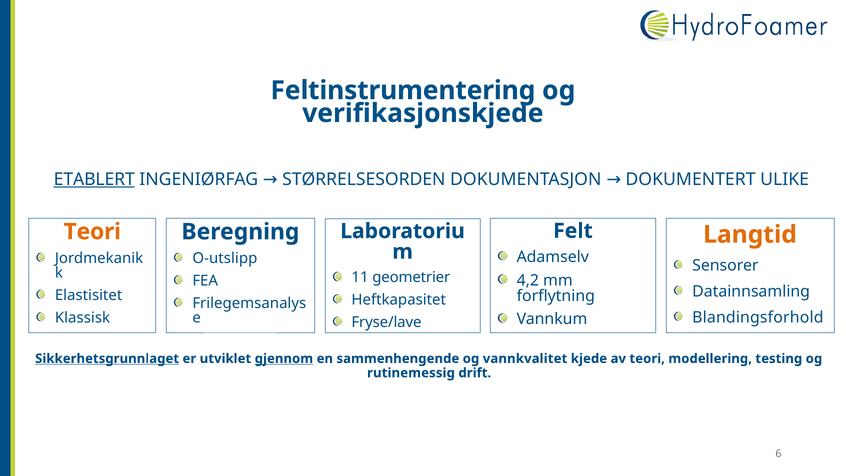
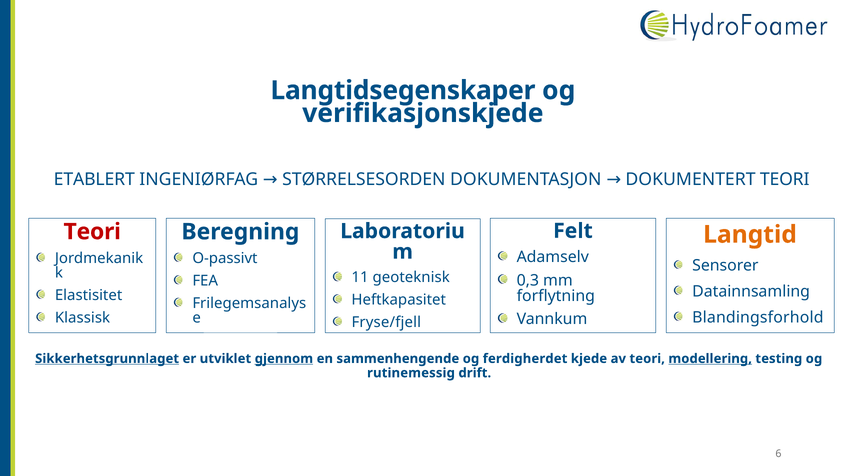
Feltinstrumentering: Feltinstrumentering -> Langtidsegenskaper
ETABLERT underline: present -> none
DOKUMENTERT ULIKE: ULIKE -> TEORI
Teori at (92, 232) colour: orange -> red
O-utslipp: O-utslipp -> O-passivt
geometrier: geometrier -> geoteknisk
4,2: 4,2 -> 0,3
Fryse/lave: Fryse/lave -> Fryse/fjell
vannkvalitet: vannkvalitet -> ferdigherdet
modellering underline: none -> present
